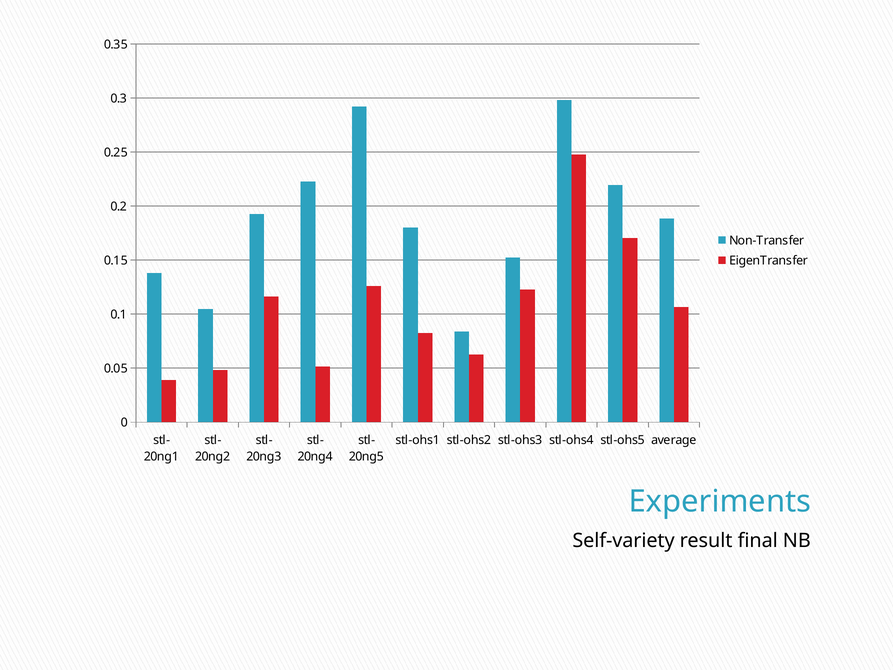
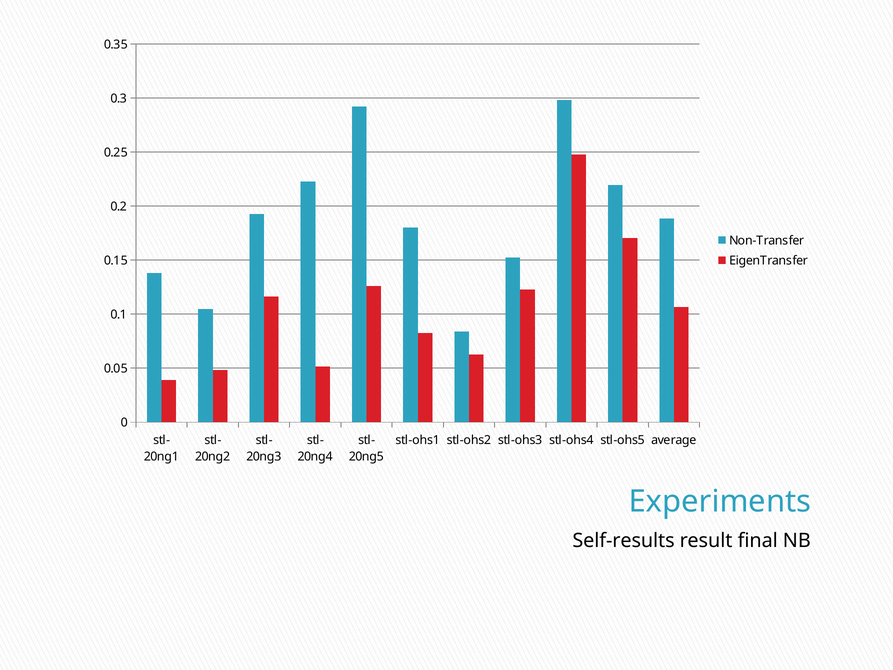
Self-variety: Self-variety -> Self-results
